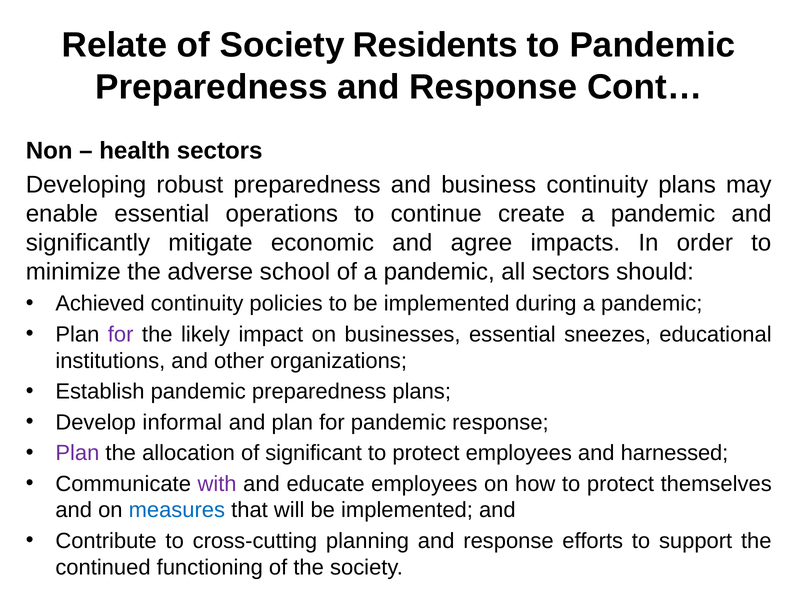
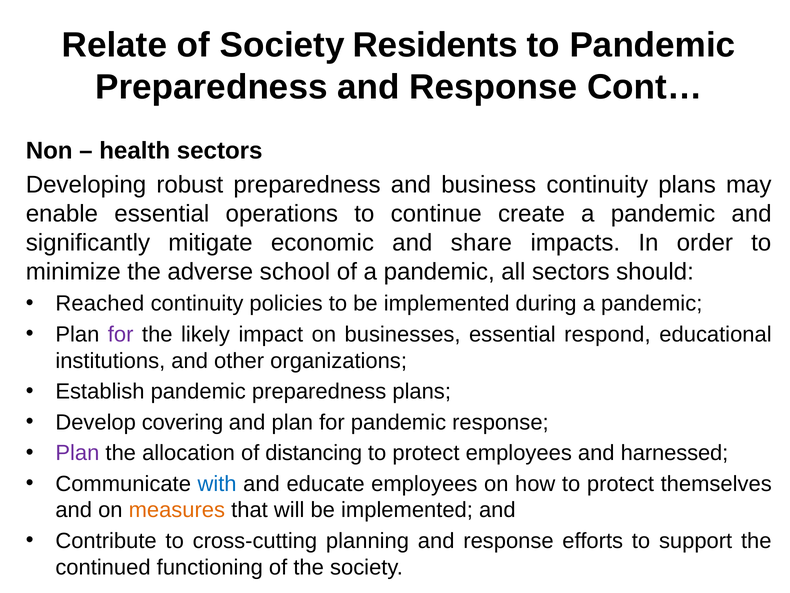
agree: agree -> share
Achieved: Achieved -> Reached
sneezes: sneezes -> respond
informal: informal -> covering
significant: significant -> distancing
with colour: purple -> blue
measures colour: blue -> orange
